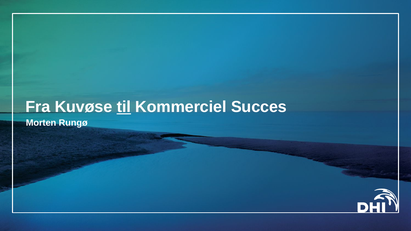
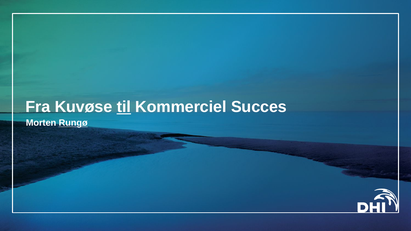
Rungø underline: none -> present
